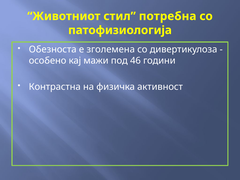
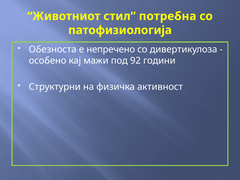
зголемена: зголемена -> непречено
46: 46 -> 92
Контрастна: Контрастна -> Структурни
